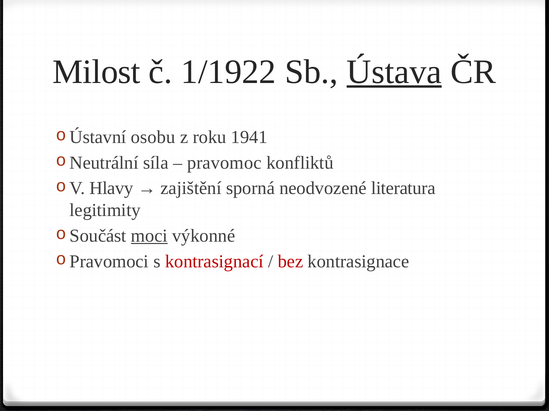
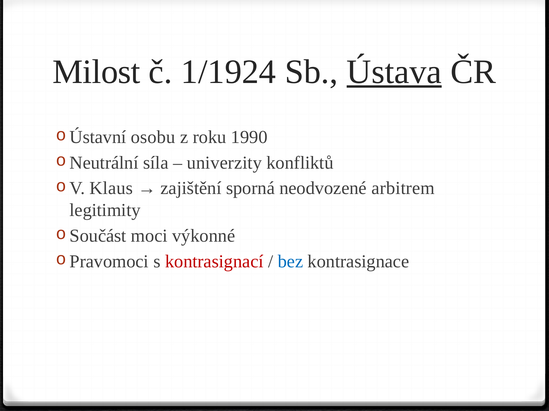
1/1922: 1/1922 -> 1/1924
1941: 1941 -> 1990
pravomoc: pravomoc -> univerzity
Hlavy: Hlavy -> Klaus
literatura: literatura -> arbitrem
moci underline: present -> none
bez colour: red -> blue
